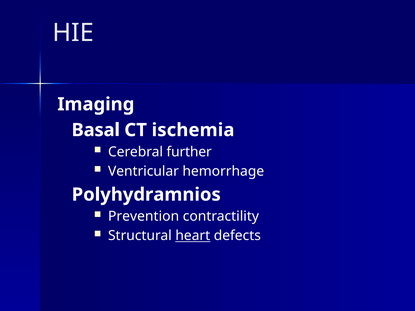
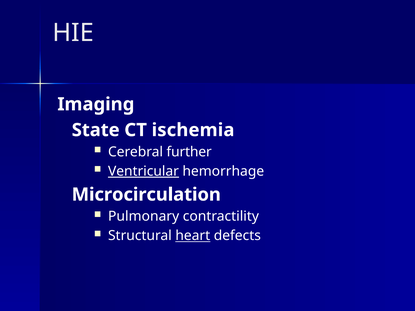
Basal: Basal -> State
Ventricular underline: none -> present
Polyhydramnios: Polyhydramnios -> Microcirculation
Prevention: Prevention -> Pulmonary
